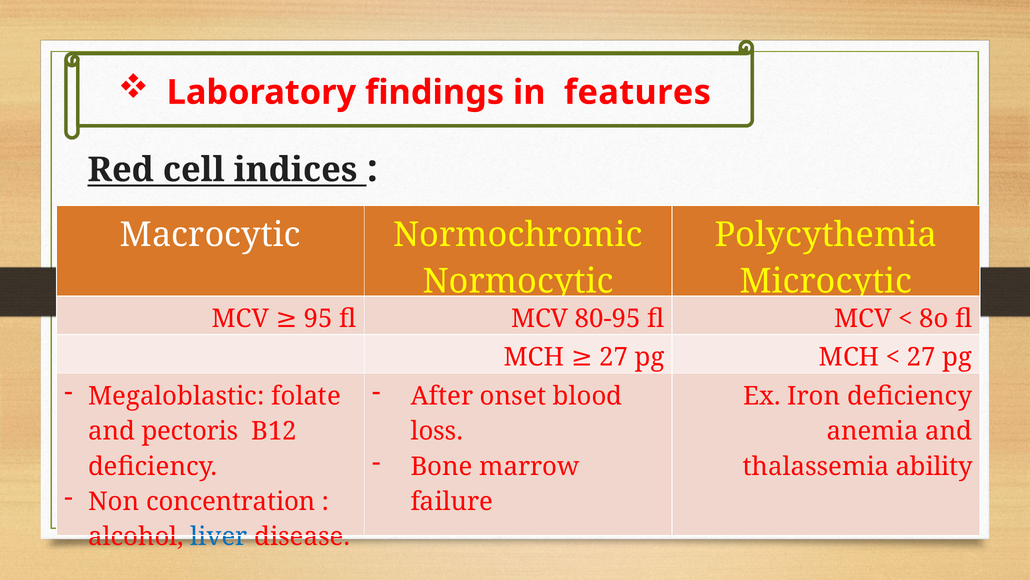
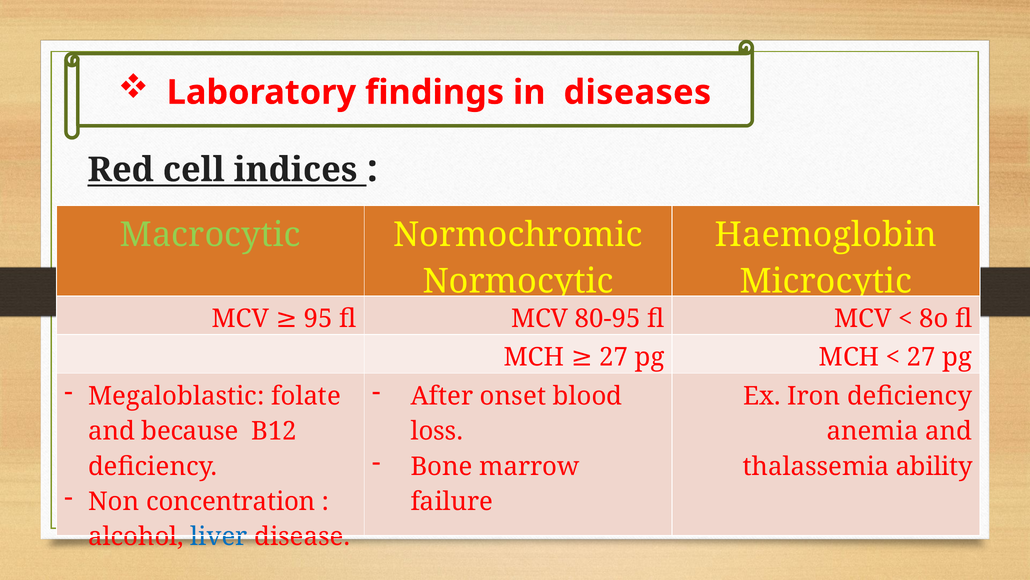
features: features -> diseases
Macrocytic colour: white -> light green
Polycythemia: Polycythemia -> Haemoglobin
pectoris: pectoris -> because
